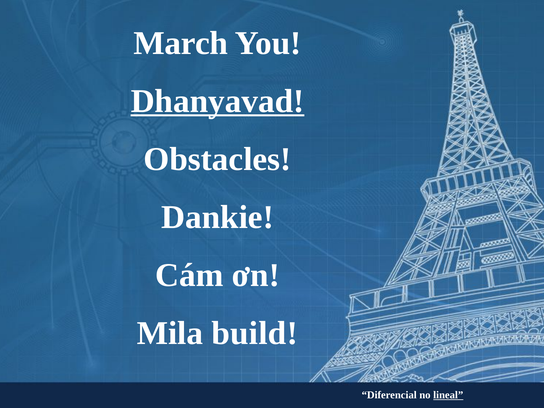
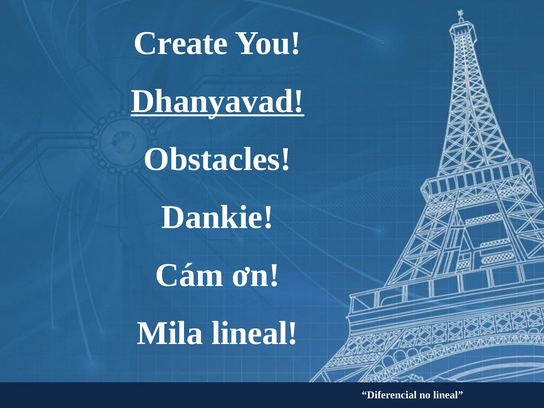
March: March -> Create
Mila build: build -> lineal
lineal at (448, 395) underline: present -> none
